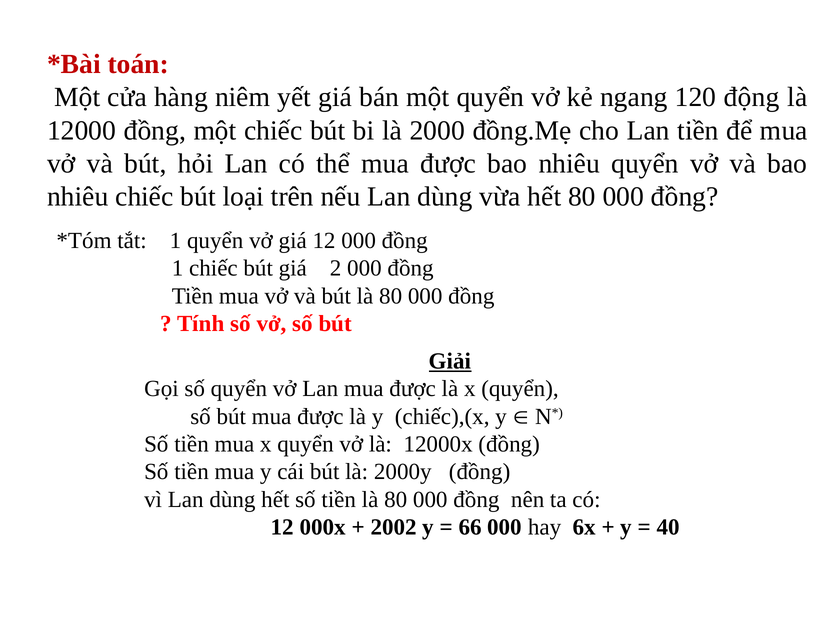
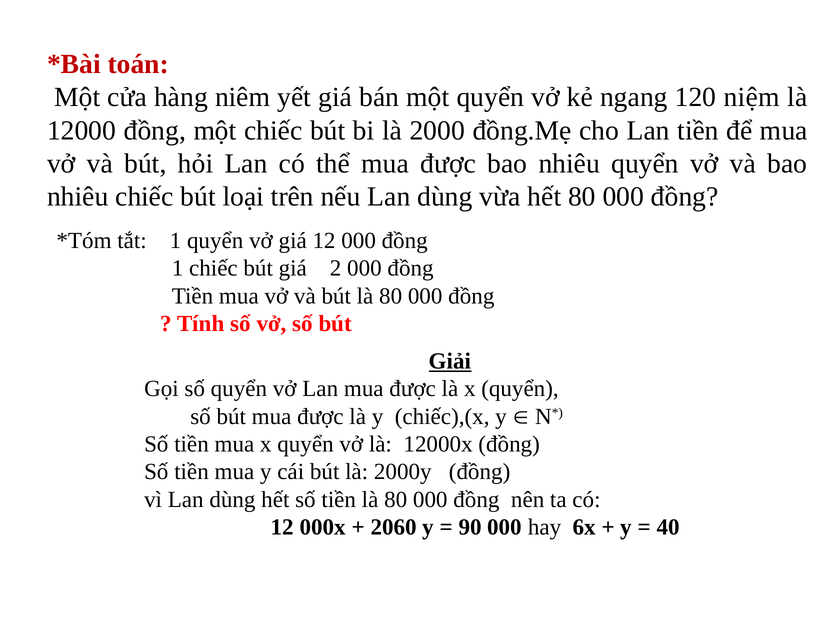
động: động -> niệm
2002: 2002 -> 2060
66: 66 -> 90
